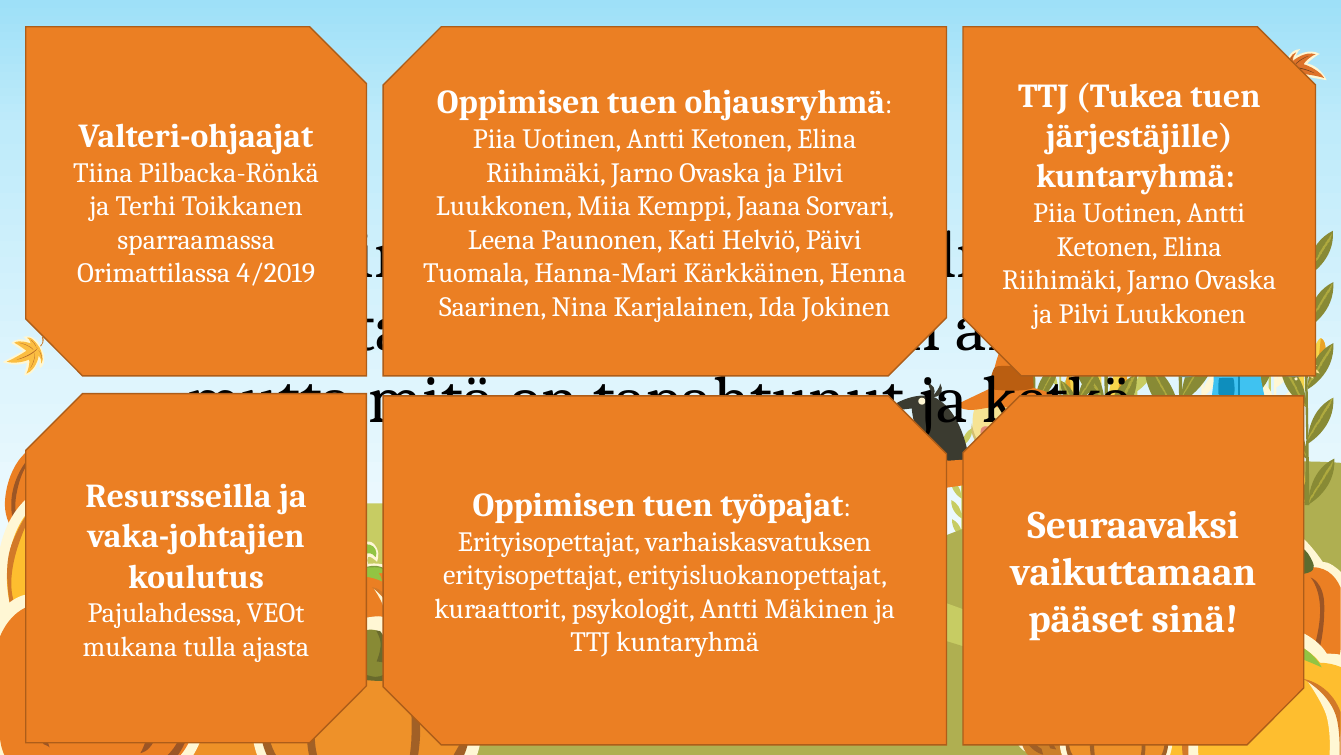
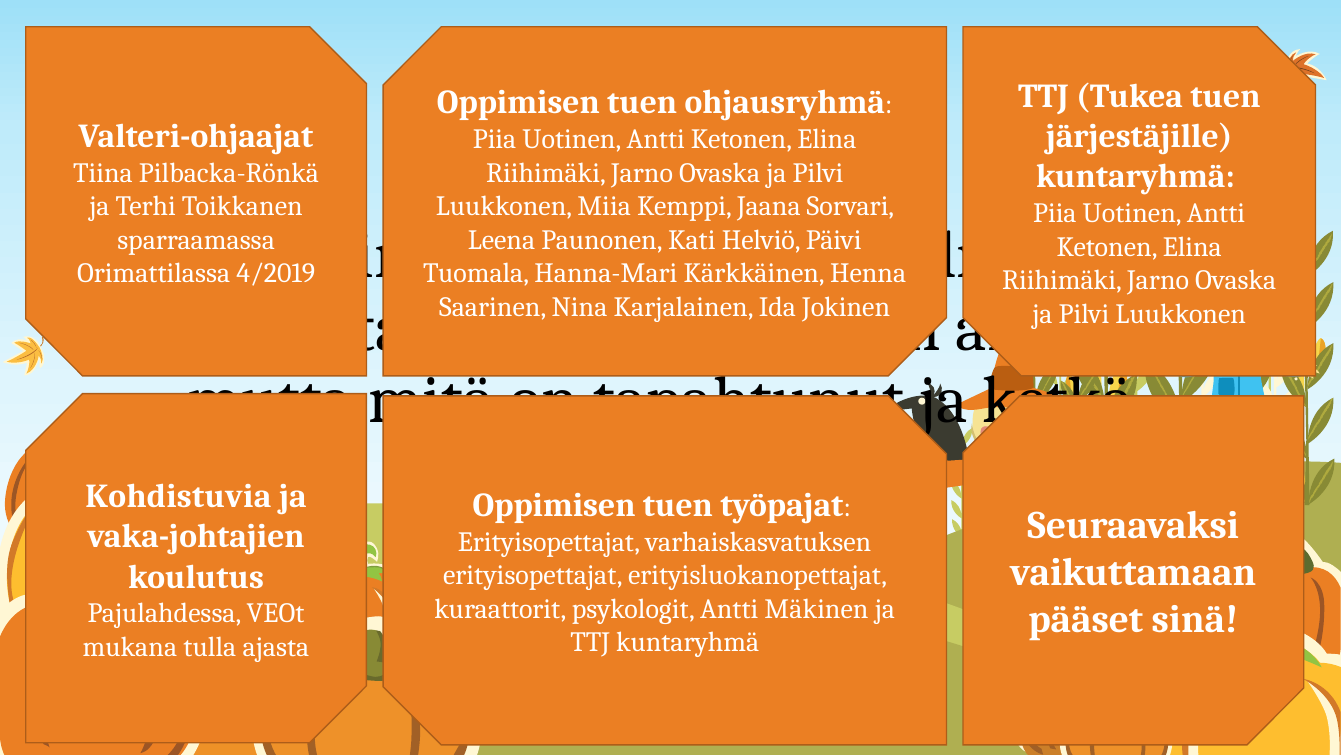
Resursseilla: Resursseilla -> Kohdistuvia
